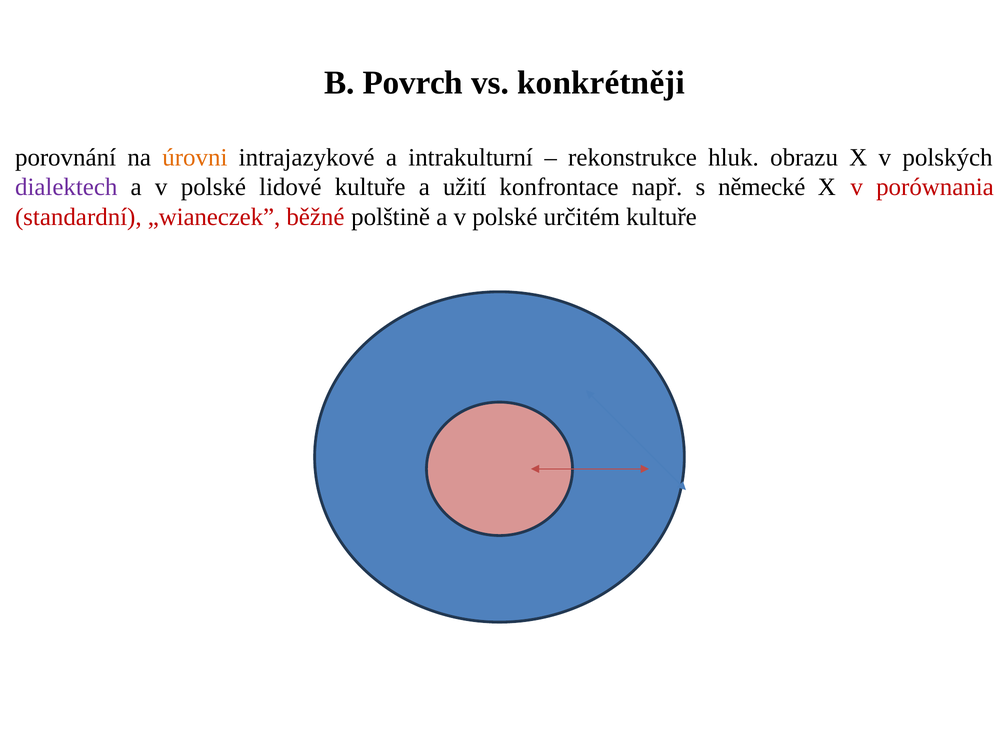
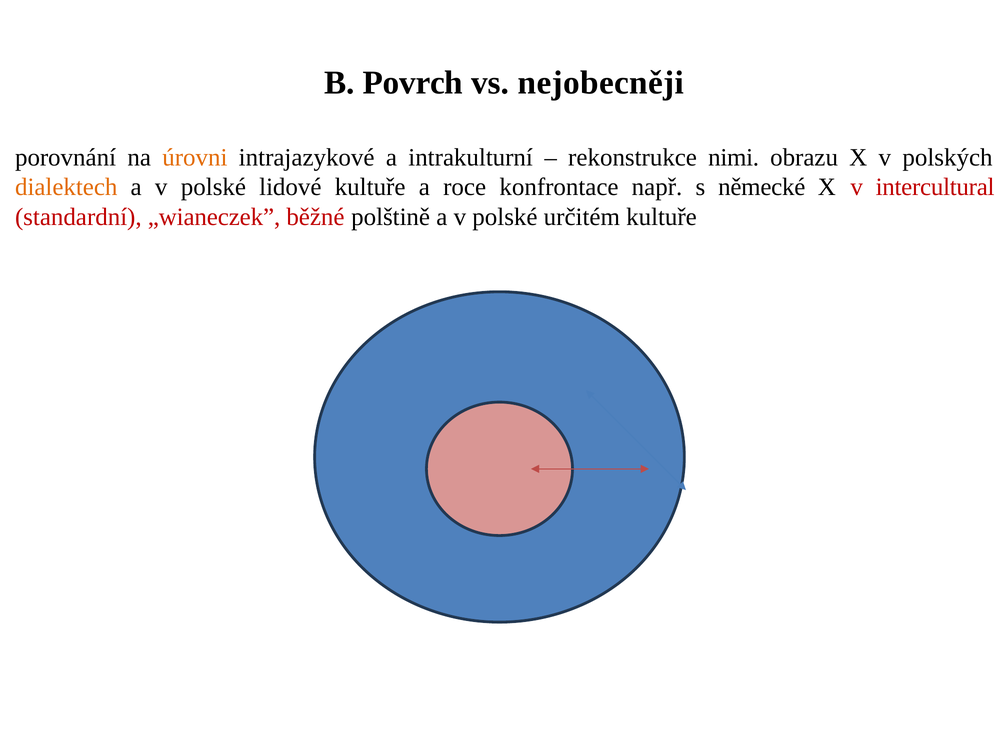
konkrétněji: konkrétněji -> nejobecněji
hluk: hluk -> nimi
dialektech colour: purple -> orange
užití: užití -> roce
porównania: porównania -> intercultural
